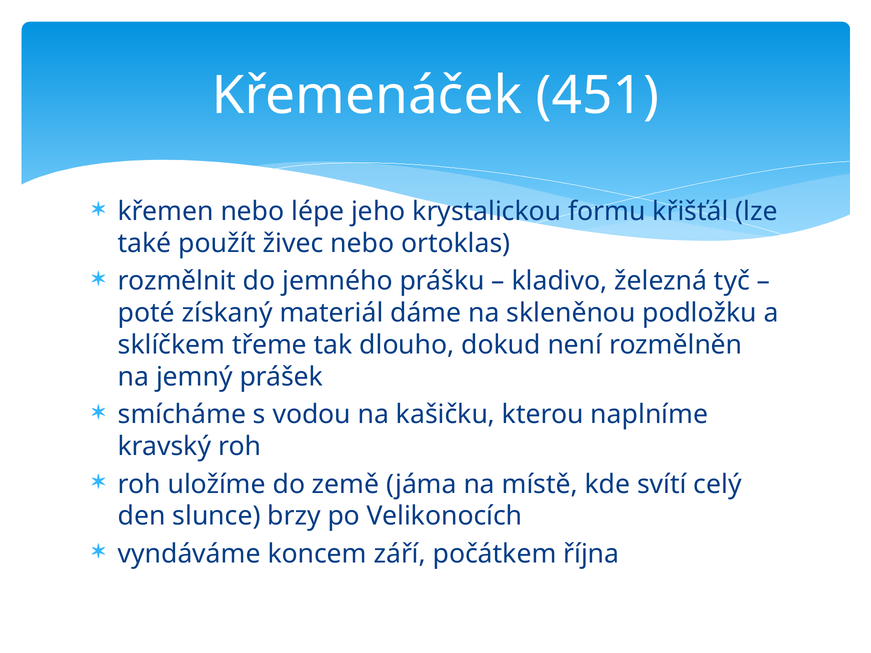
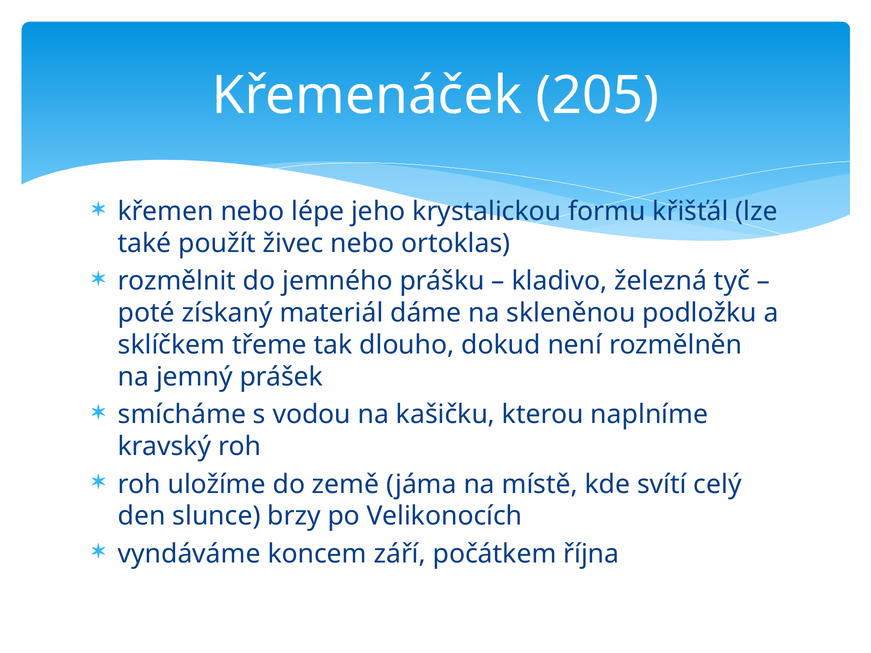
451: 451 -> 205
